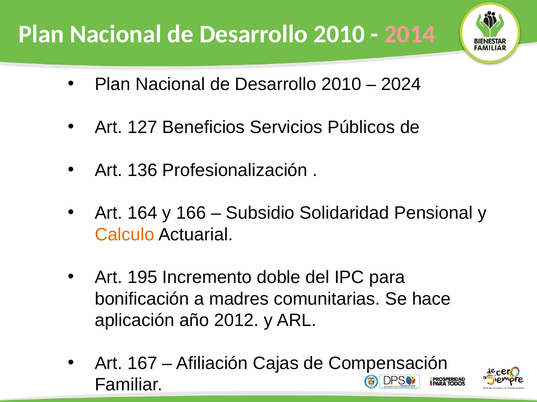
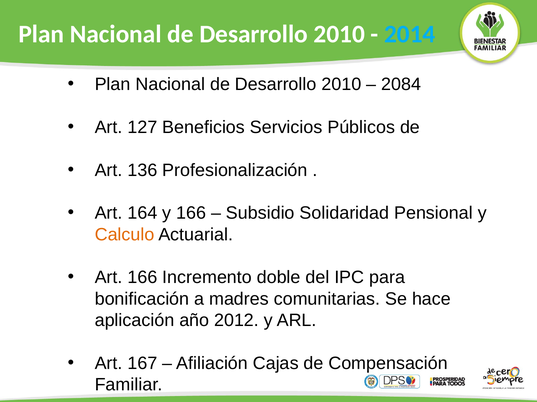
2014 colour: pink -> light blue
2024: 2024 -> 2084
Art 195: 195 -> 166
